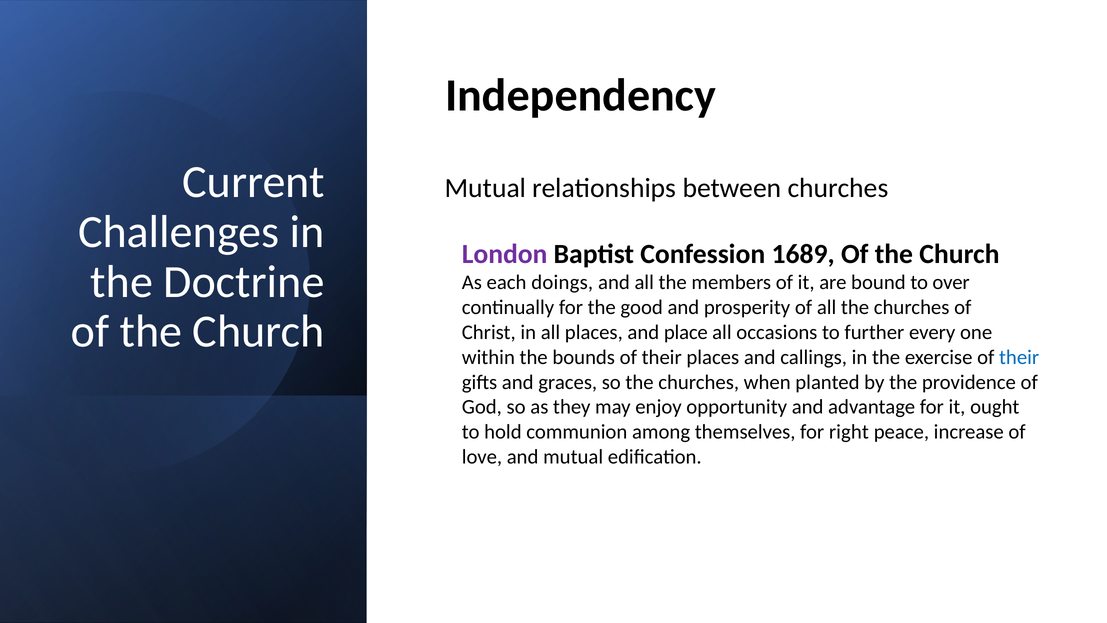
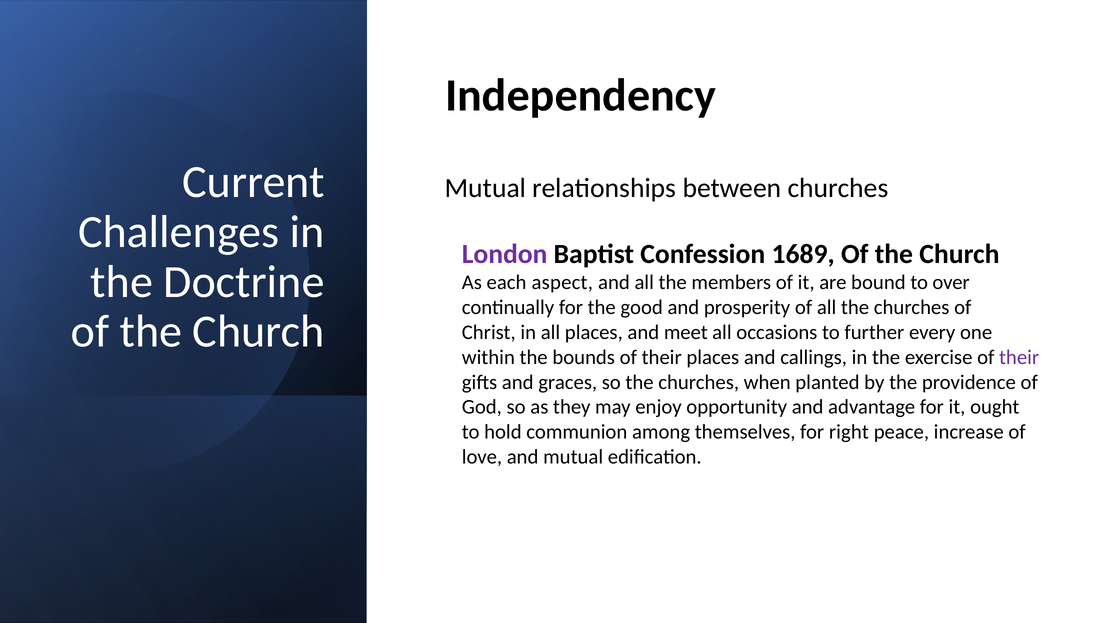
doings: doings -> aspect
place: place -> meet
their at (1019, 357) colour: blue -> purple
